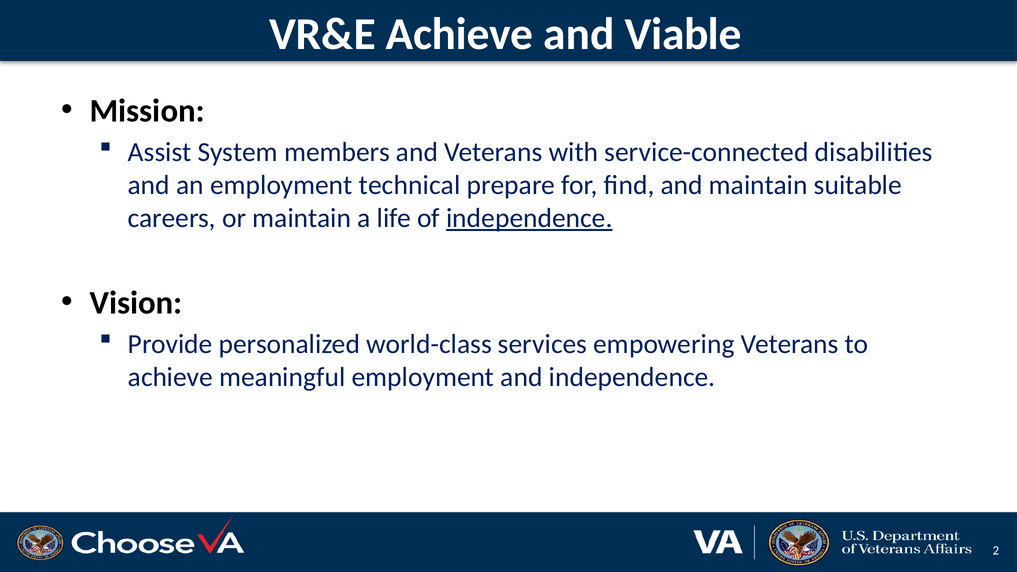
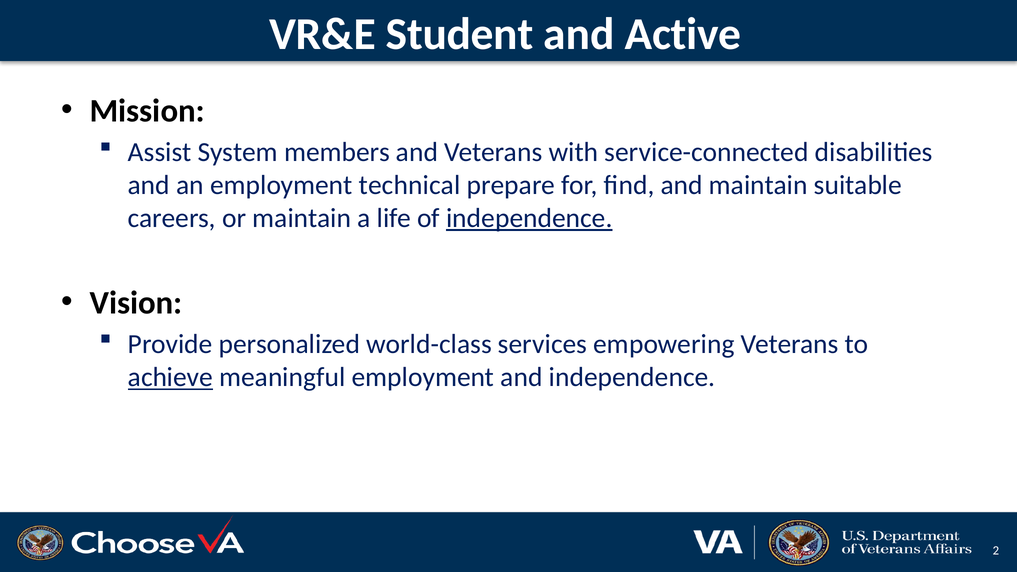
VR&E Achieve: Achieve -> Student
Viable: Viable -> Active
achieve at (170, 377) underline: none -> present
